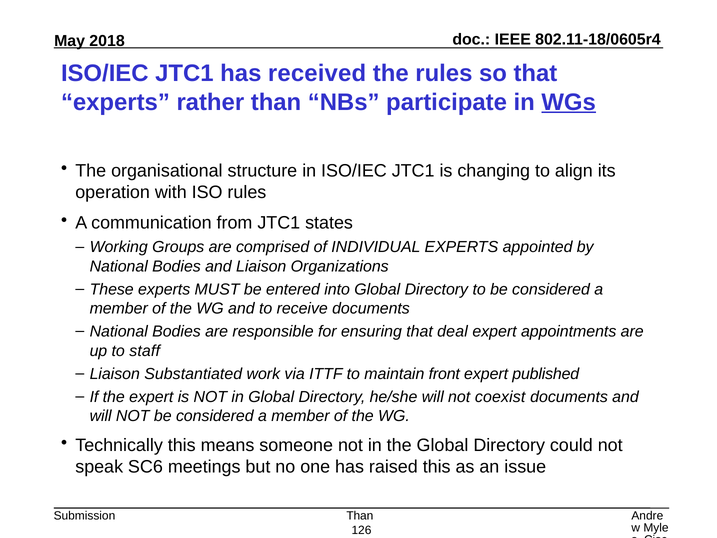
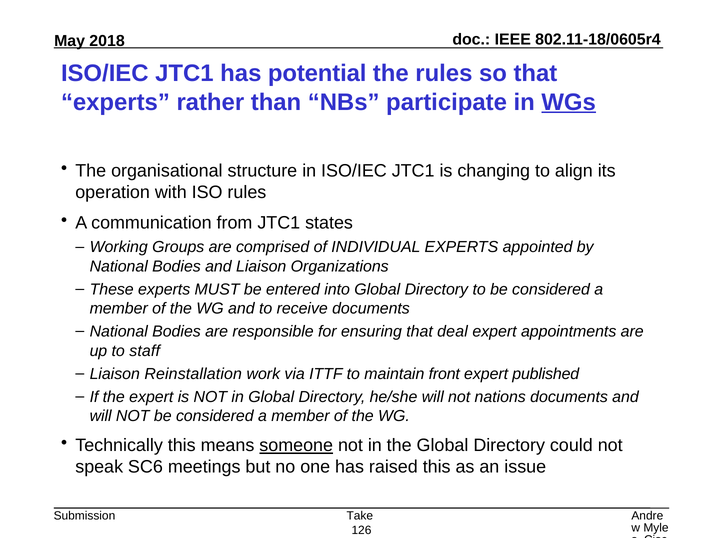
received: received -> potential
Substantiated: Substantiated -> Reinstallation
coexist: coexist -> nations
someone underline: none -> present
Than at (360, 516): Than -> Take
